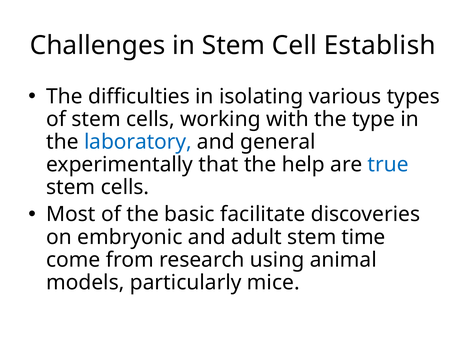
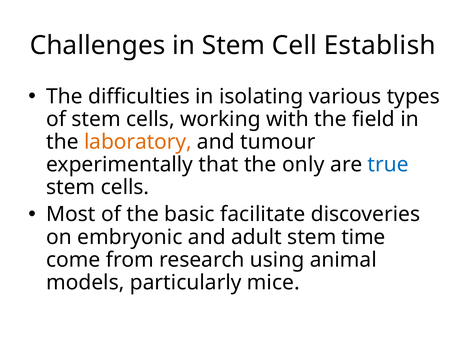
type: type -> field
laboratory colour: blue -> orange
general: general -> tumour
help: help -> only
